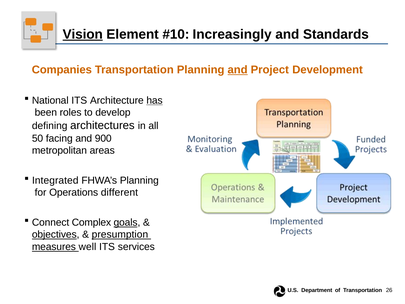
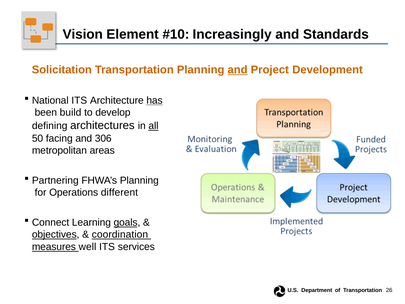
Vision underline: present -> none
Companies: Companies -> Solicitation
roles: roles -> build
all underline: none -> present
900: 900 -> 306
Integrated: Integrated -> Partnering
Complex: Complex -> Learning
presumption: presumption -> coordination
